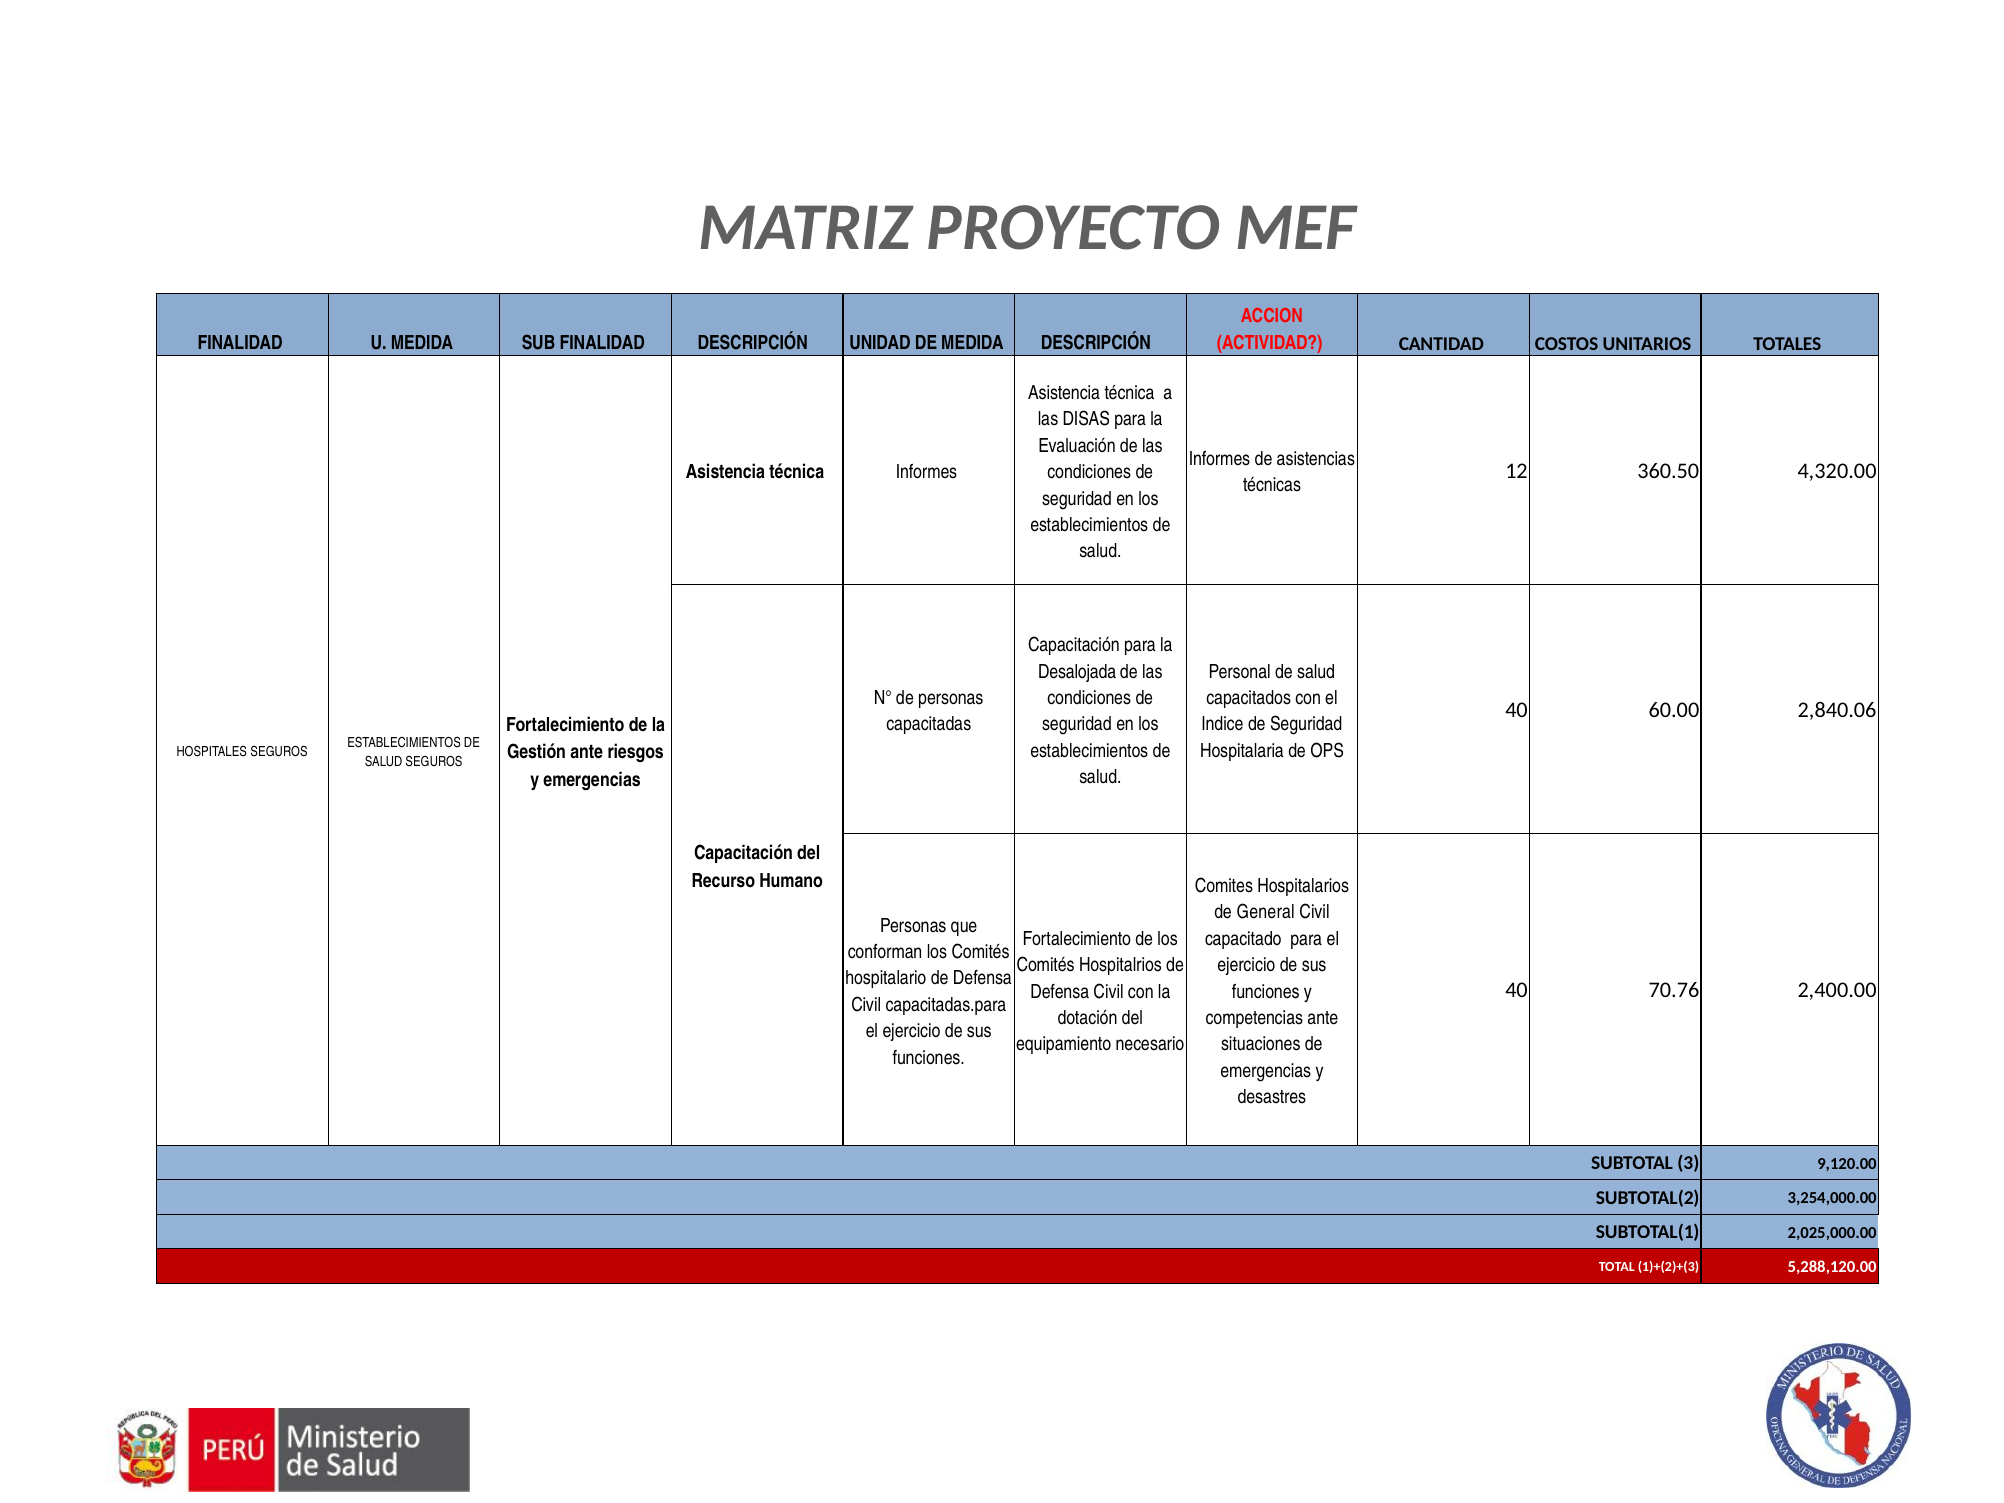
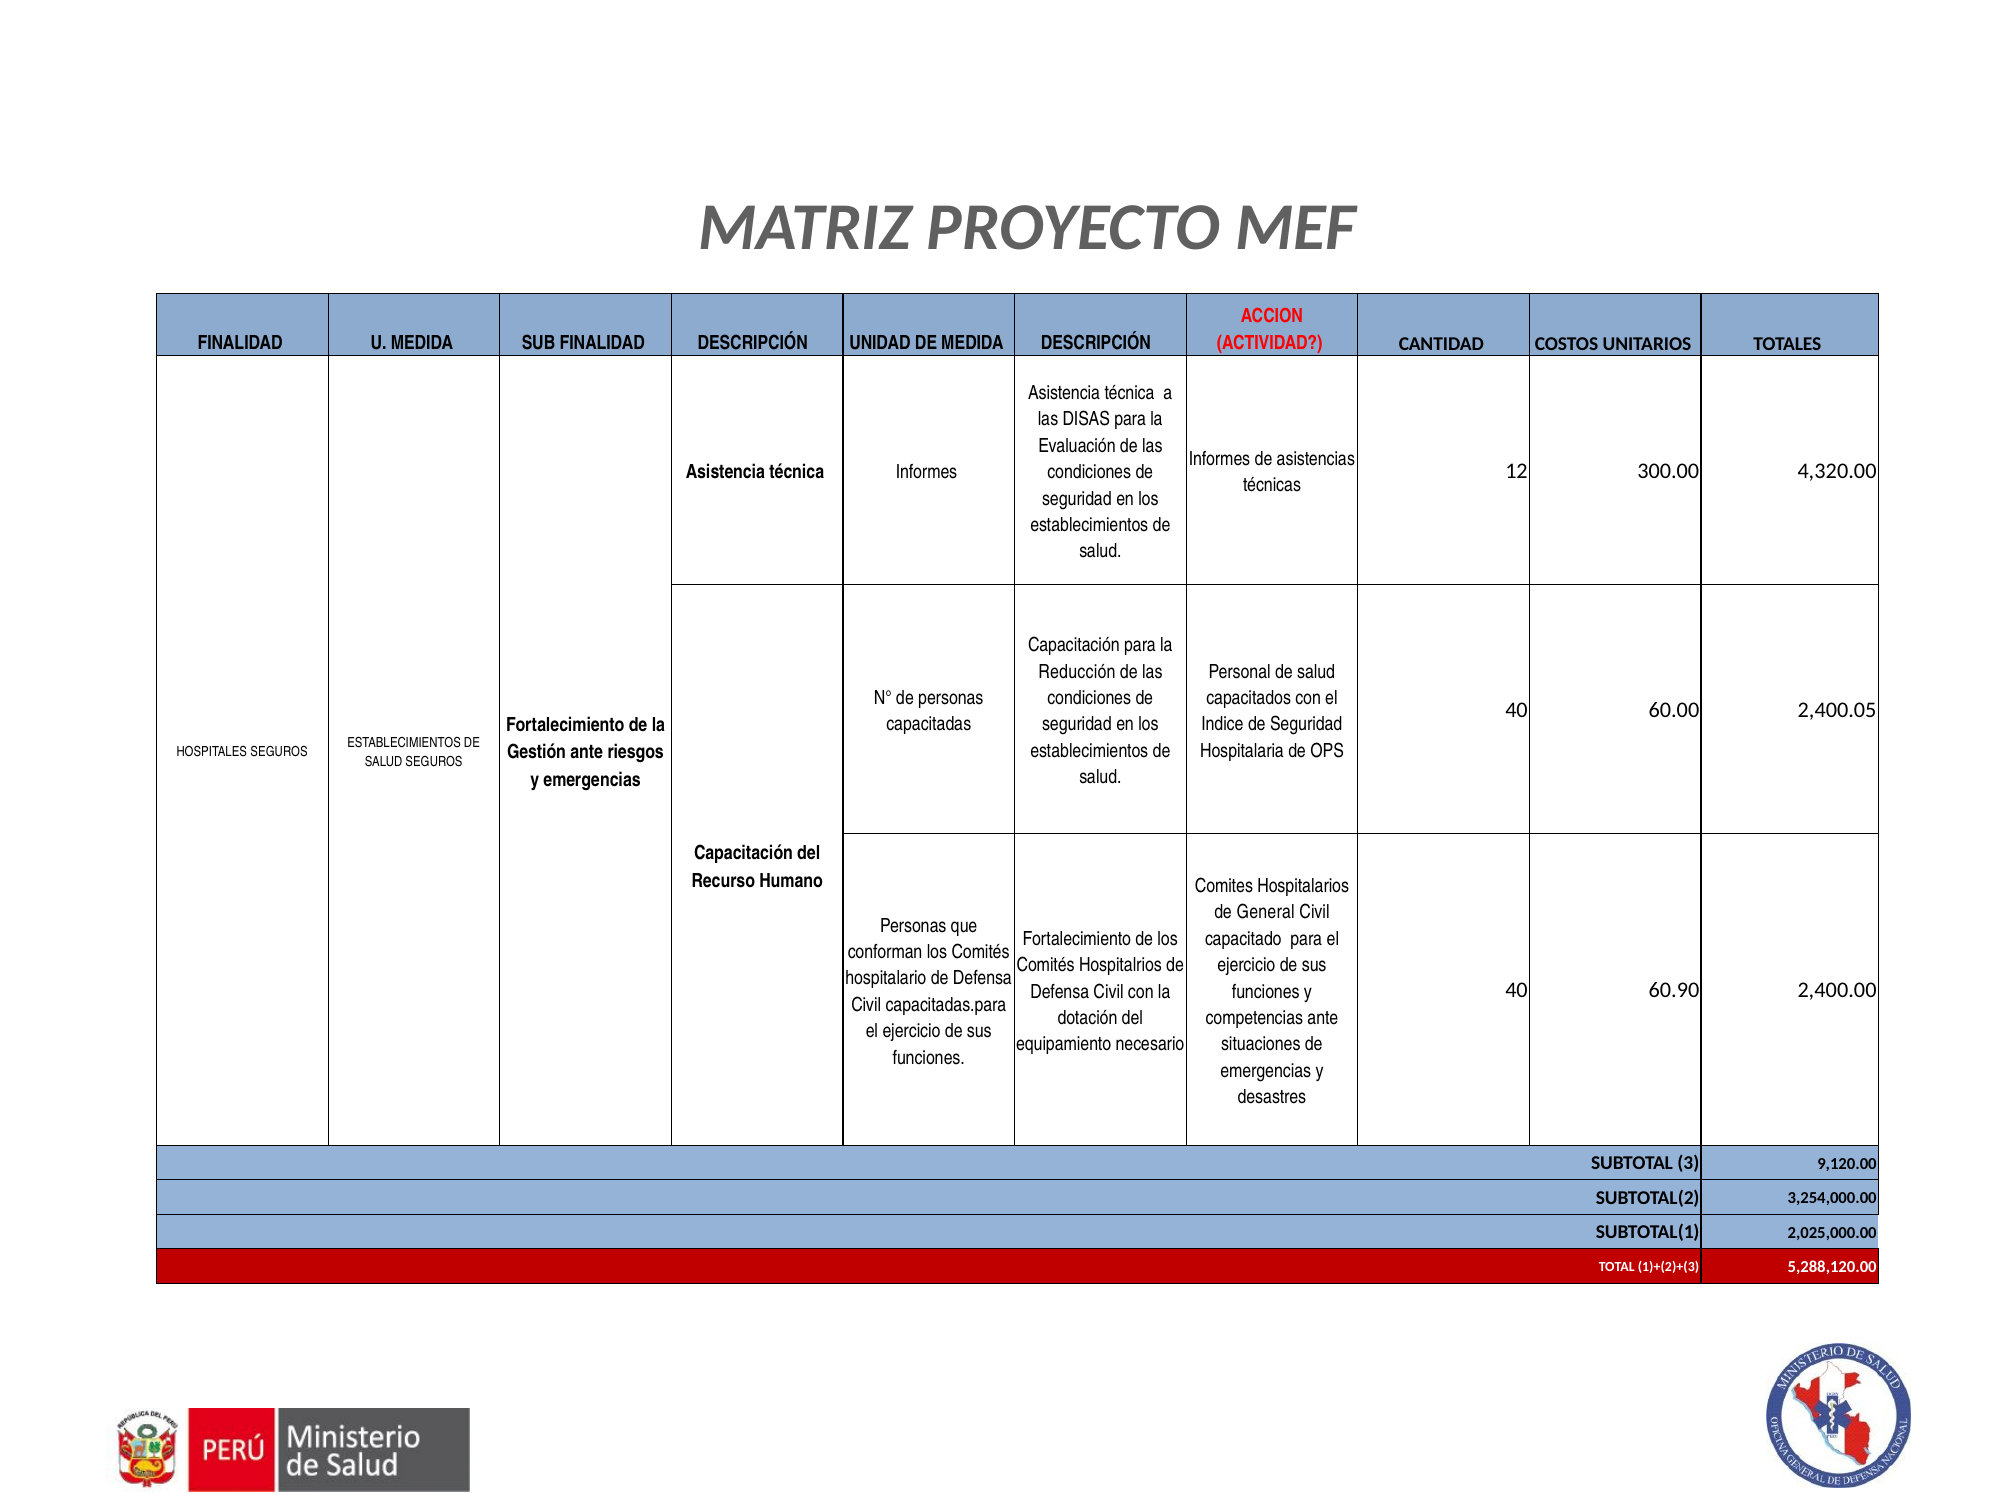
360.50: 360.50 -> 300.00
Desalojada: Desalojada -> Reducción
2,840.06: 2,840.06 -> 2,400.05
70.76: 70.76 -> 60.90
